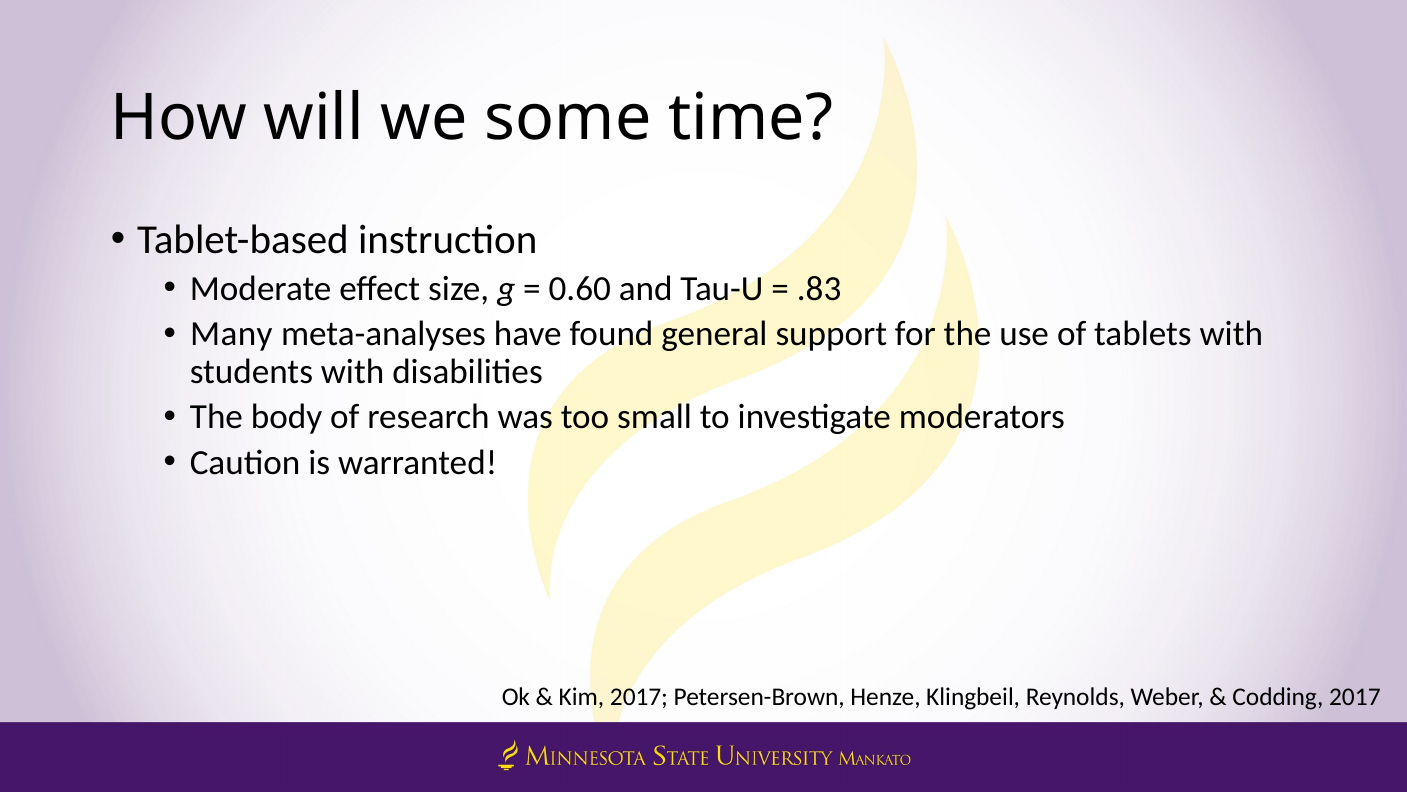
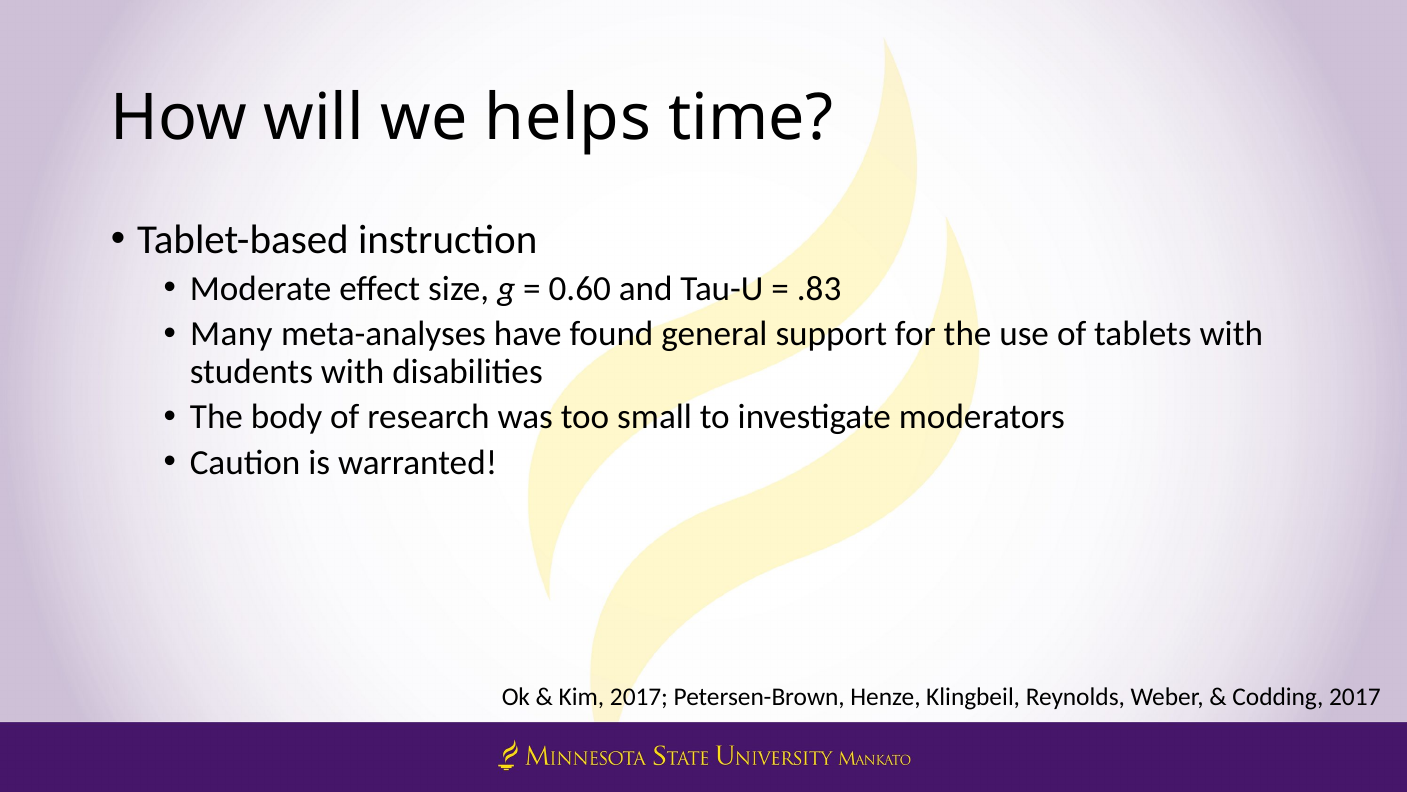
some: some -> helps
